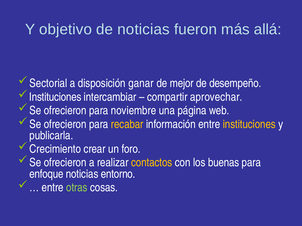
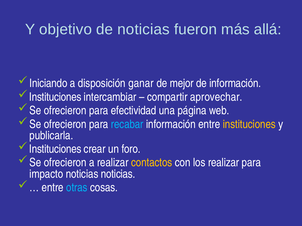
Sectorial: Sectorial -> Iniciando
de desempeño: desempeño -> información
noviembre: noviembre -> efectividad
recabar colour: yellow -> light blue
Crecimiento at (55, 149): Crecimiento -> Instituciones
los buenas: buenas -> realizar
enfoque: enfoque -> impacto
noticias entorno: entorno -> noticias
otras colour: light green -> light blue
